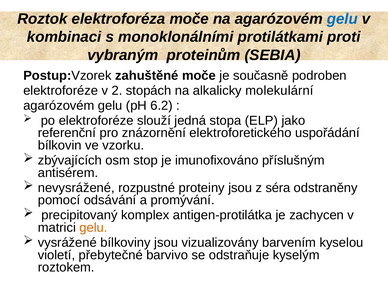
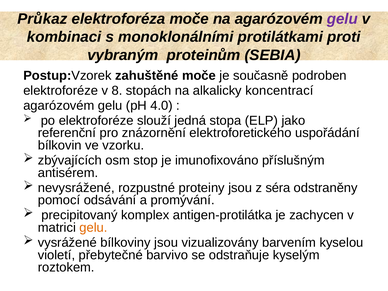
Roztok: Roztok -> Průkaz
gelu at (342, 19) colour: blue -> purple
2: 2 -> 8
molekulární: molekulární -> koncentrací
6.2: 6.2 -> 4.0
